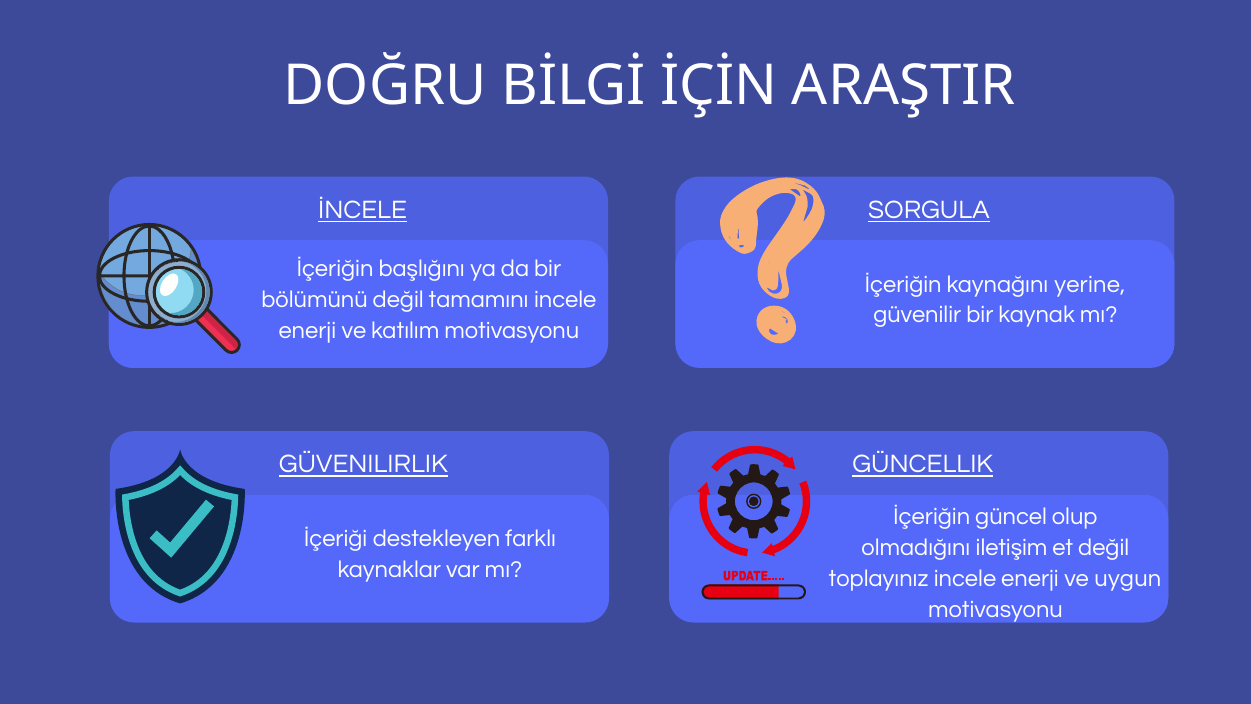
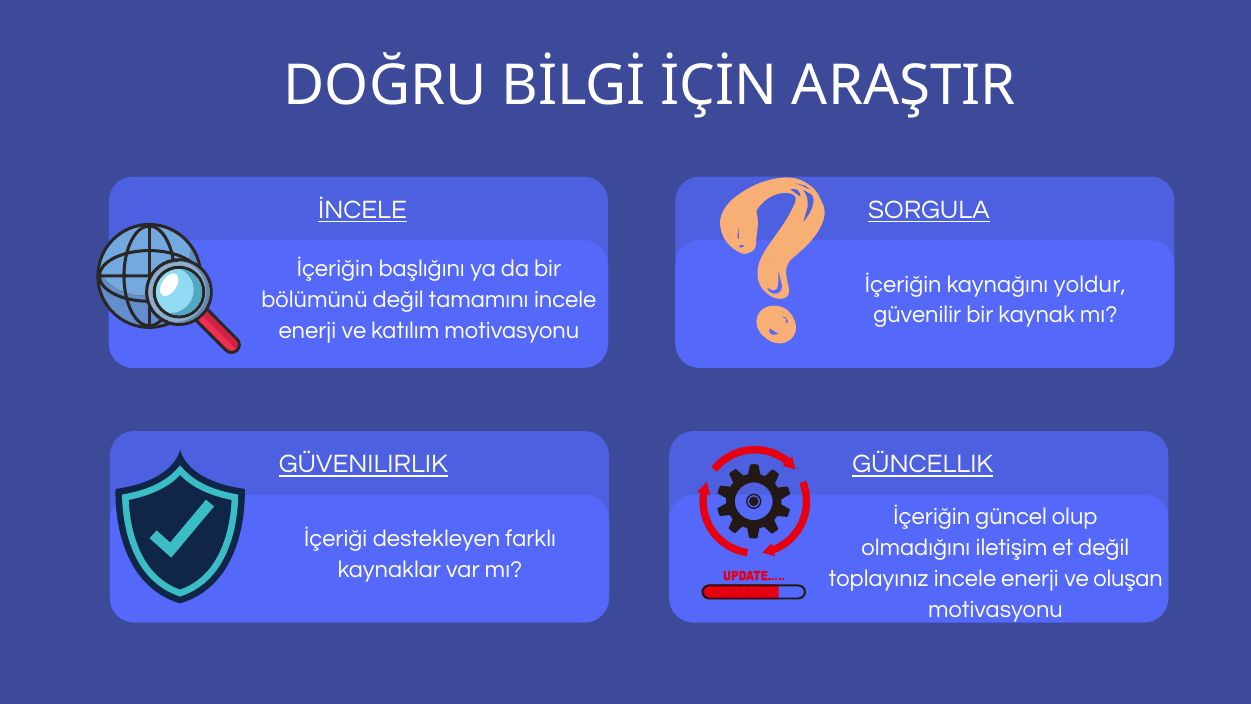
yerine: yerine -> yoldur
uygun: uygun -> oluşan
